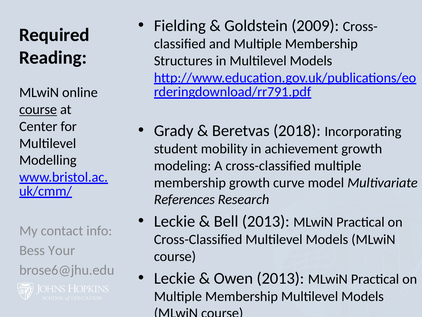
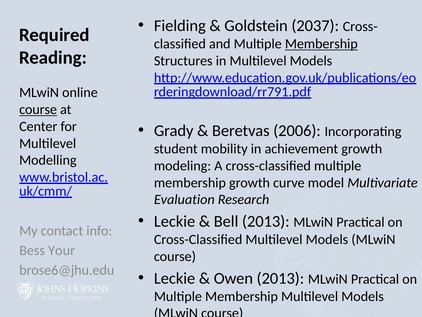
2009: 2009 -> 2037
Membership at (321, 44) underline: none -> present
2018: 2018 -> 2006
References: References -> Evaluation
